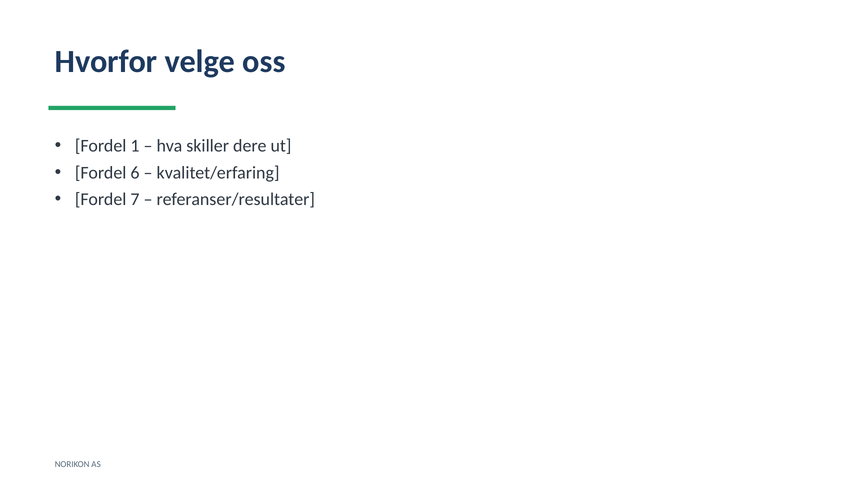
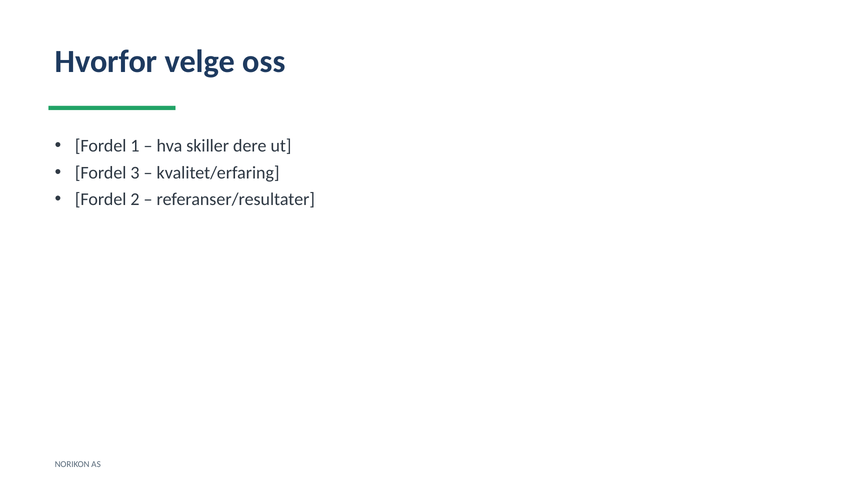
6: 6 -> 3
7: 7 -> 2
